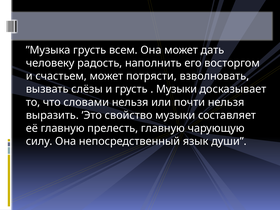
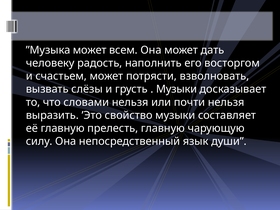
”Музыка грусть: грусть -> может
